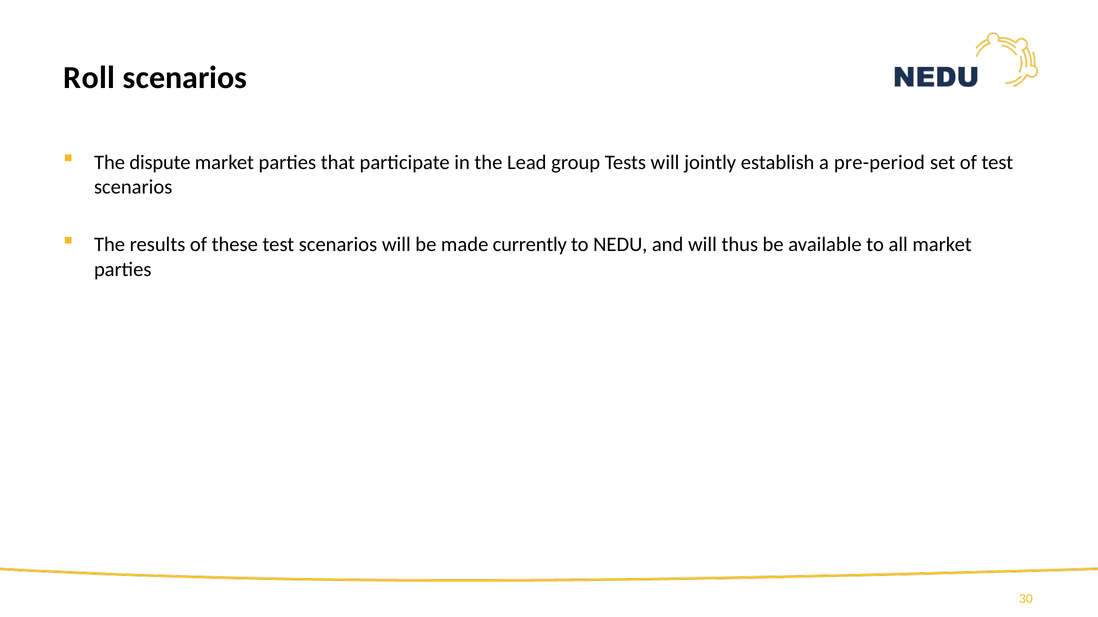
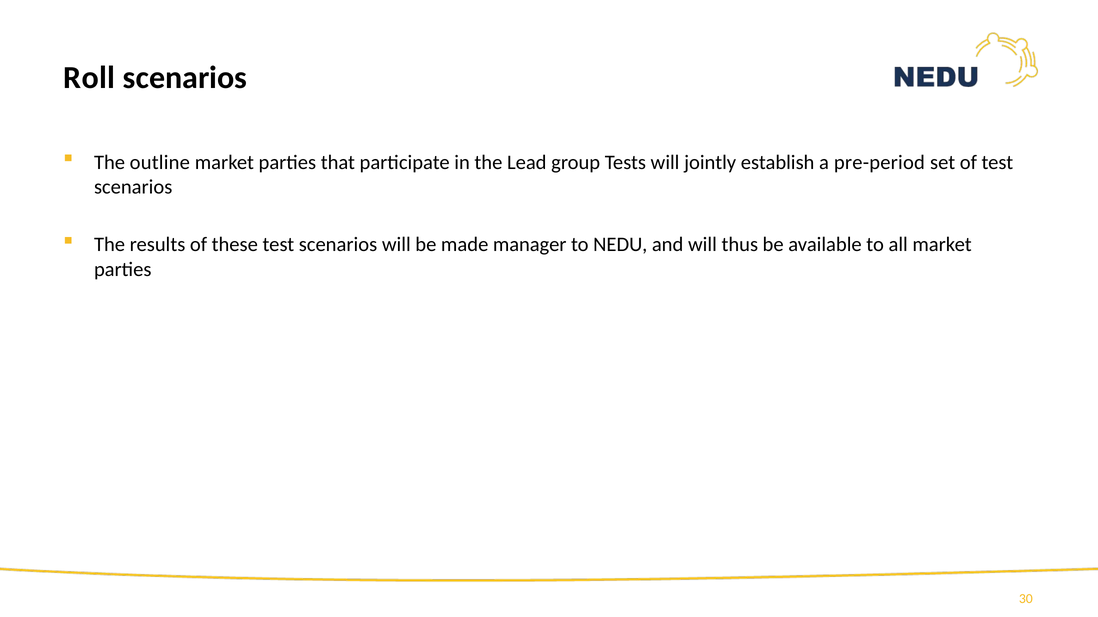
dispute: dispute -> outline
currently: currently -> manager
